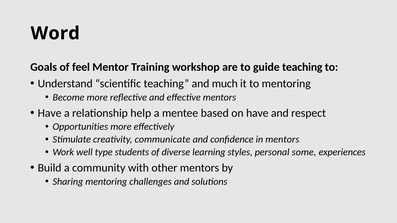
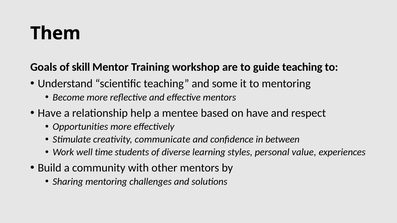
Word: Word -> Them
feel: feel -> skill
much: much -> some
in mentors: mentors -> between
type: type -> time
some: some -> value
